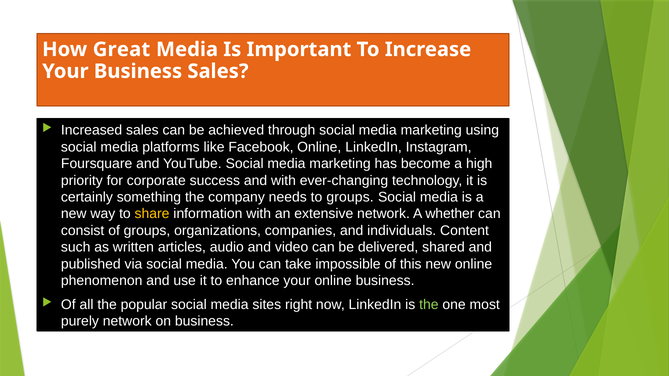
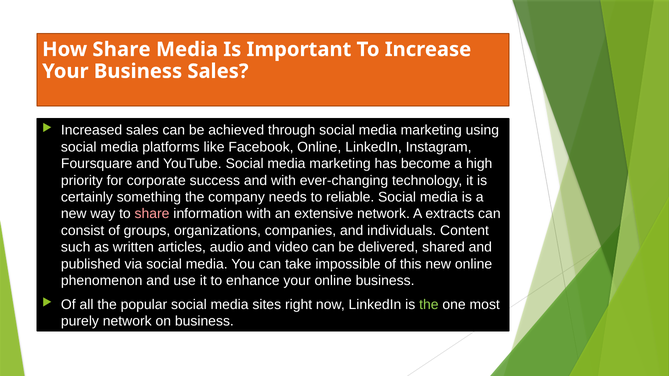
How Great: Great -> Share
to groups: groups -> reliable
share at (152, 214) colour: yellow -> pink
whether: whether -> extracts
